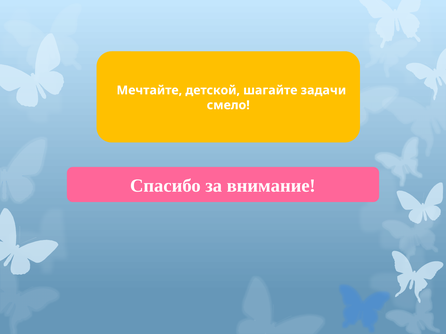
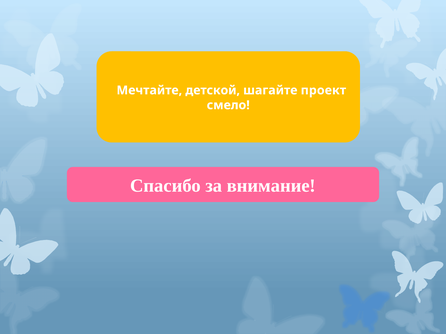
задачи: задачи -> проект
